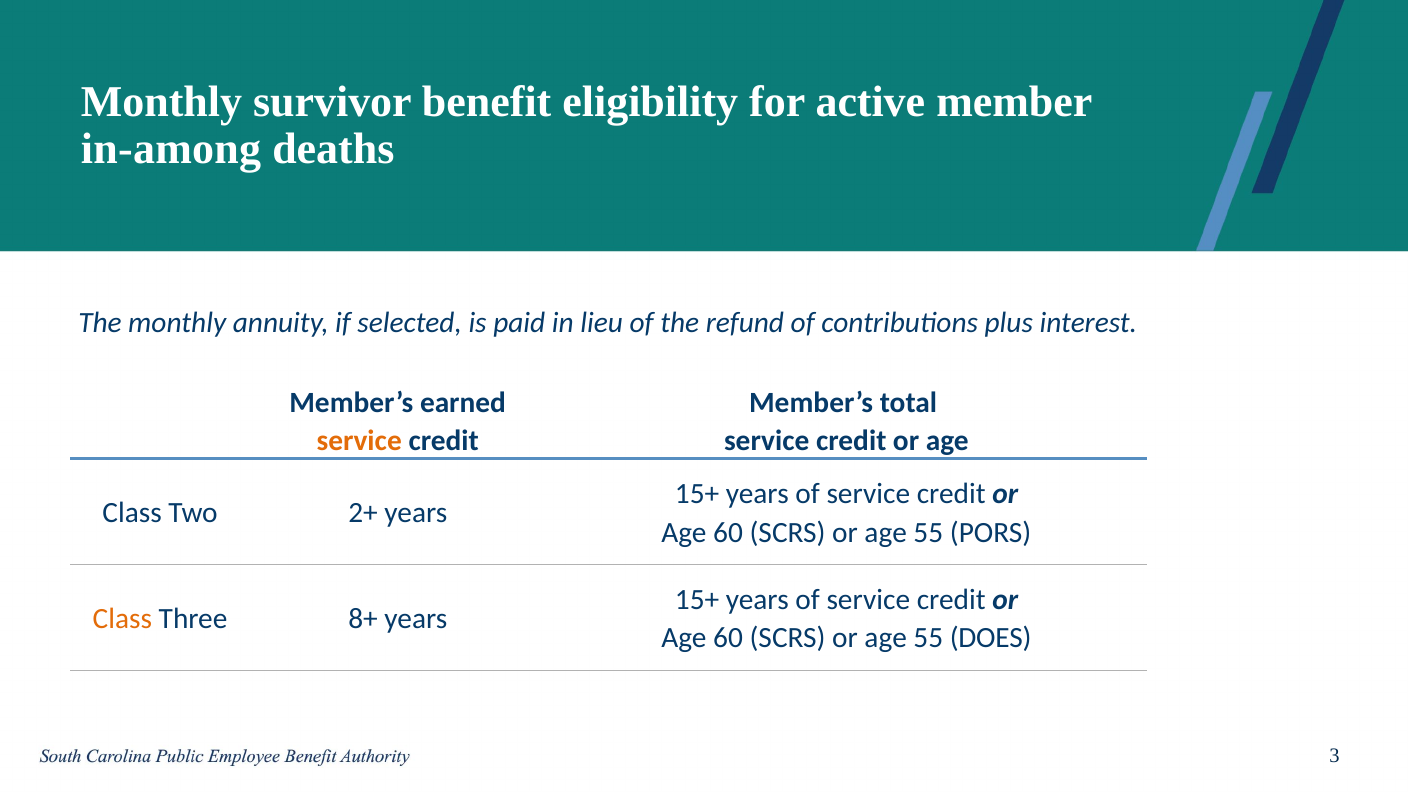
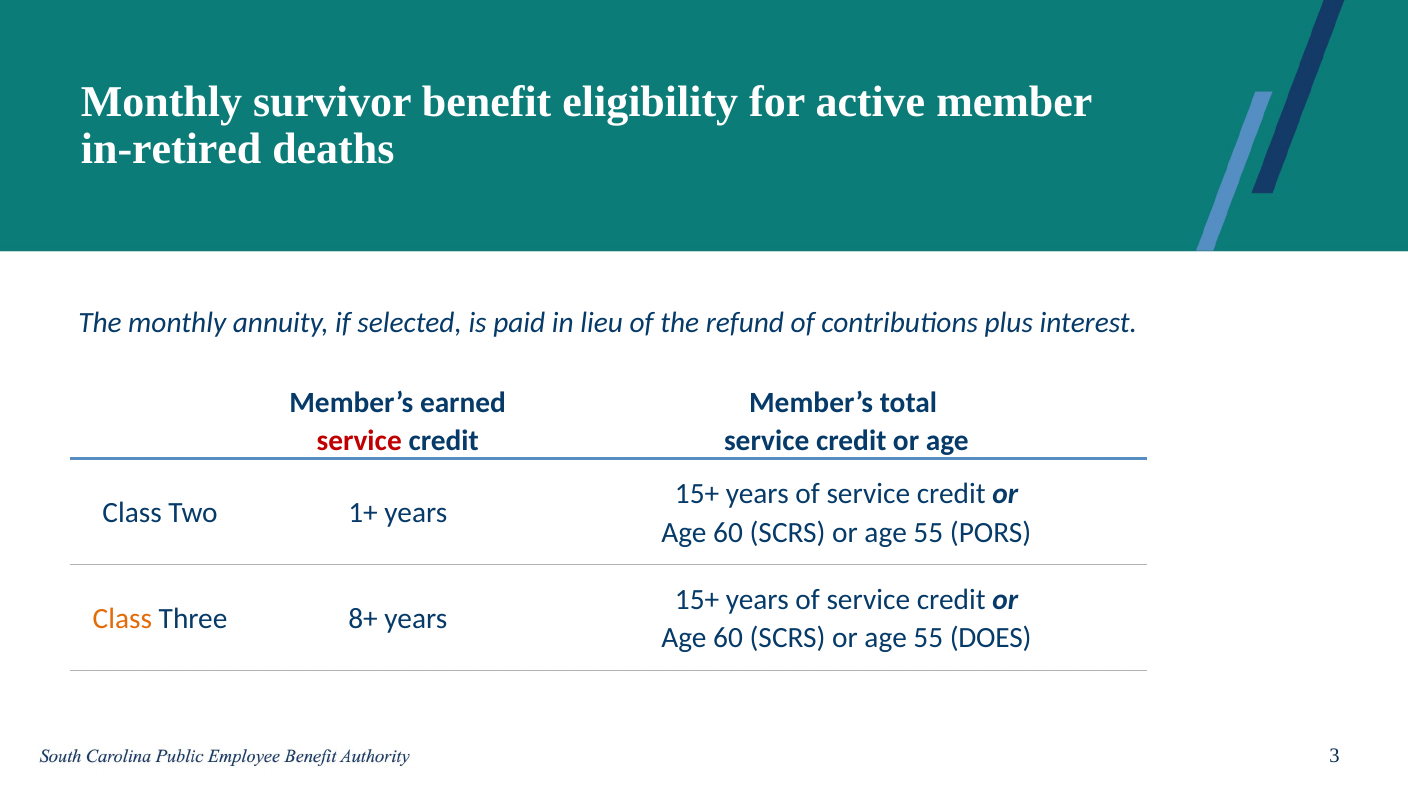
in-among: in-among -> in-retired
service at (359, 441) colour: orange -> red
2+: 2+ -> 1+
